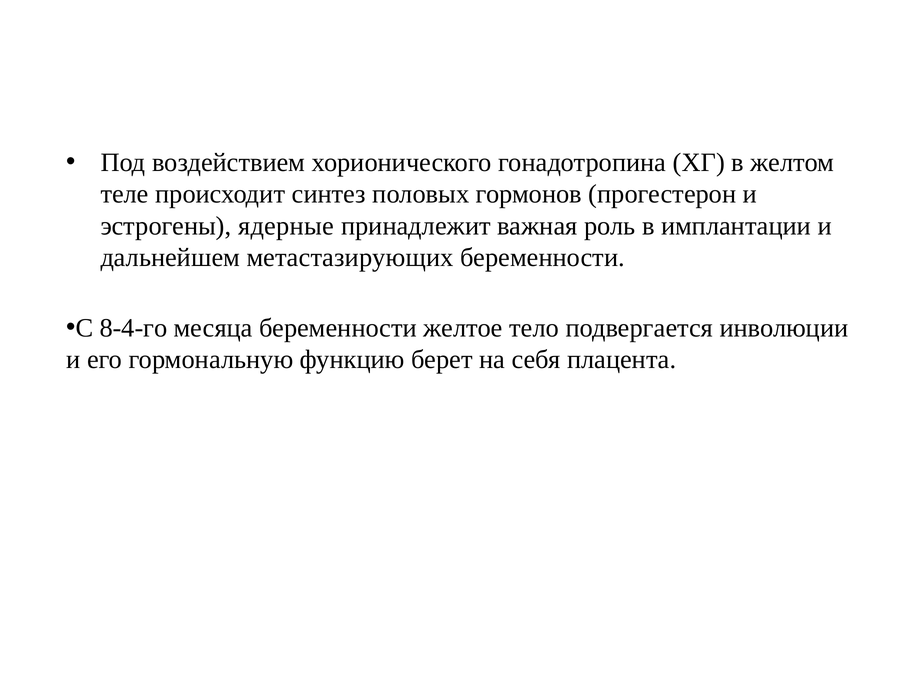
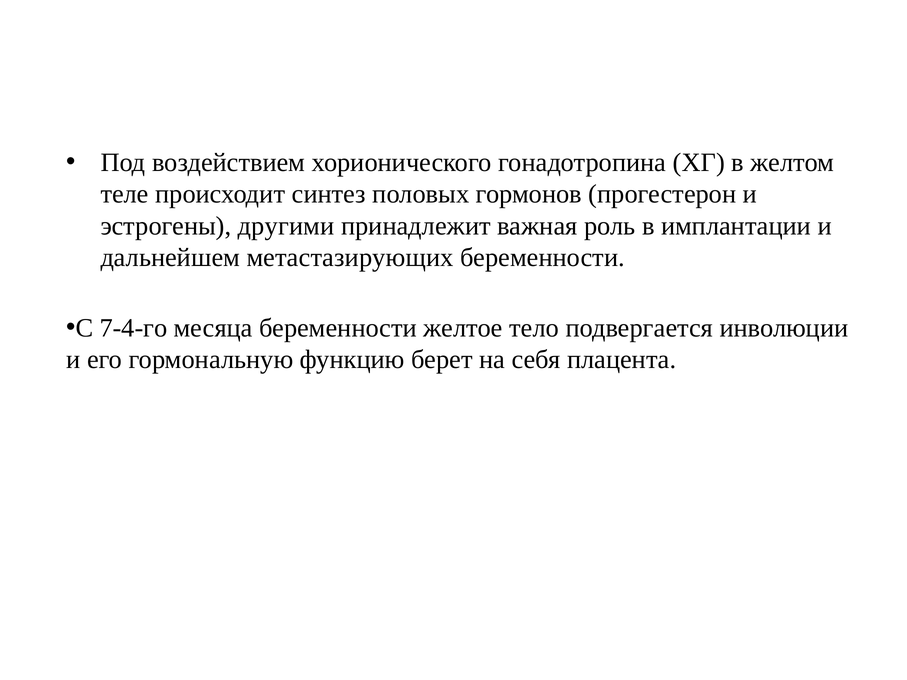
ядерные: ядерные -> другими
8-4-го: 8-4-го -> 7-4-го
